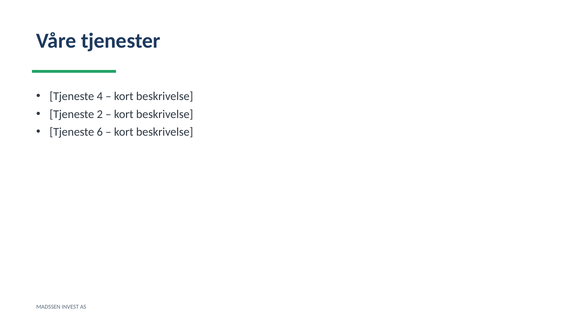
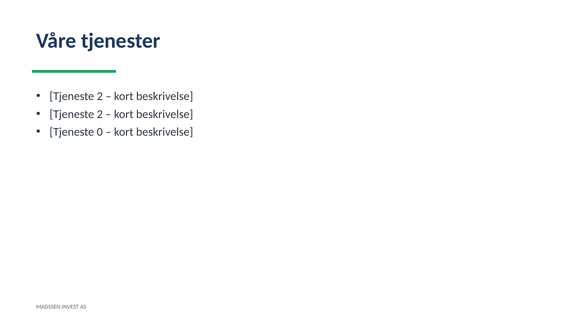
4 at (100, 96): 4 -> 2
6: 6 -> 0
